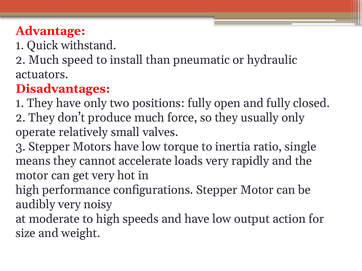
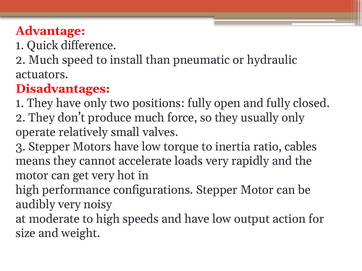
withstand: withstand -> difference
single: single -> cables
